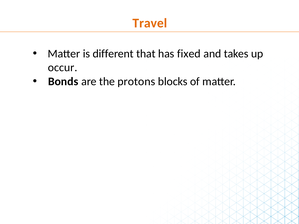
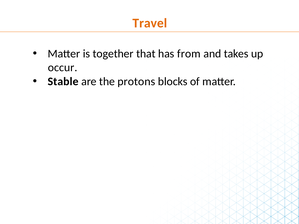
different: different -> together
fixed: fixed -> from
Bonds: Bonds -> Stable
